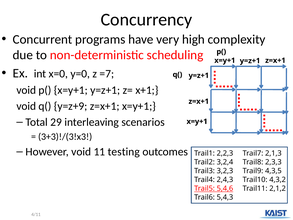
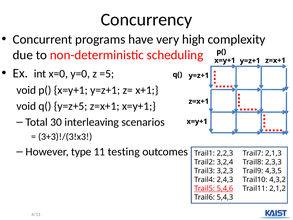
=7: =7 -> =5
y=z+9: y=z+9 -> y=z+5
29: 29 -> 30
However void: void -> type
